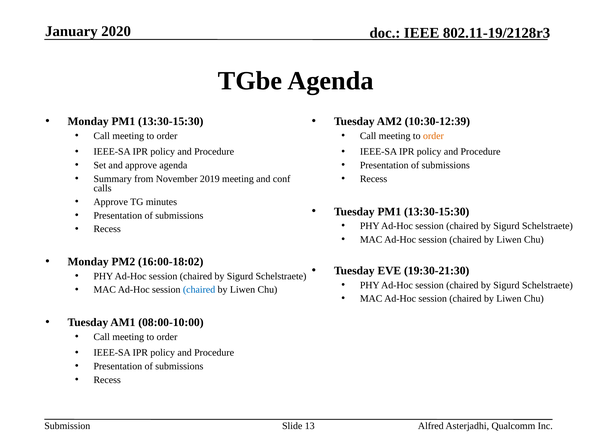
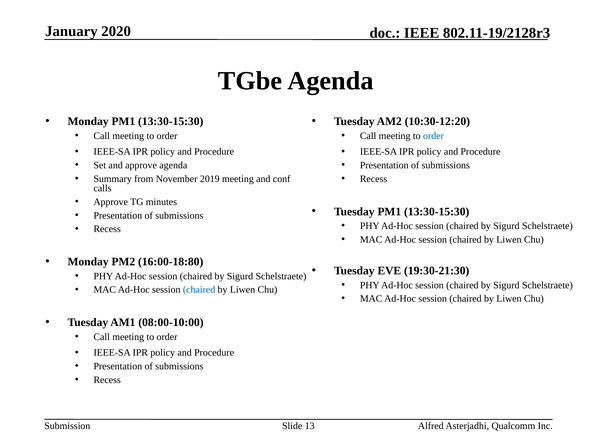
10:30-12:39: 10:30-12:39 -> 10:30-12:20
order at (433, 136) colour: orange -> blue
16:00-18:02: 16:00-18:02 -> 16:00-18:80
